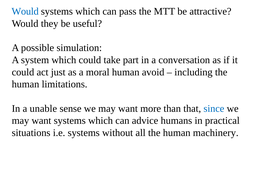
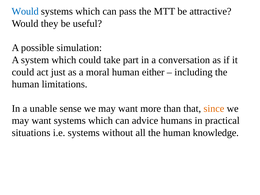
avoid: avoid -> either
since colour: blue -> orange
machinery: machinery -> knowledge
